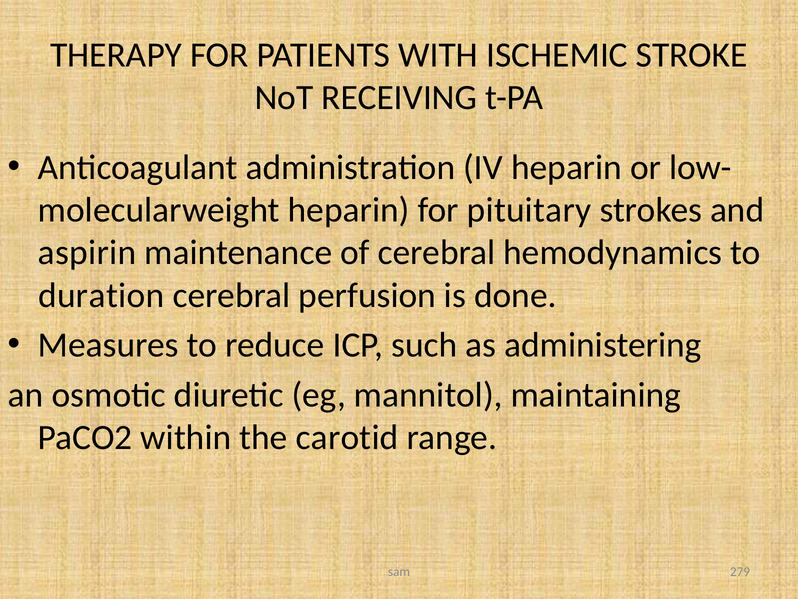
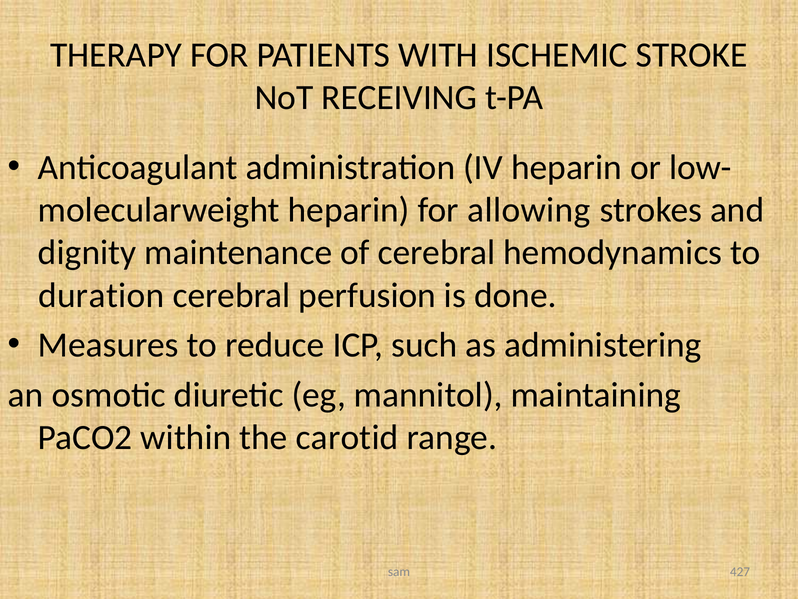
pituitary: pituitary -> allowing
aspirin: aspirin -> dignity
279: 279 -> 427
